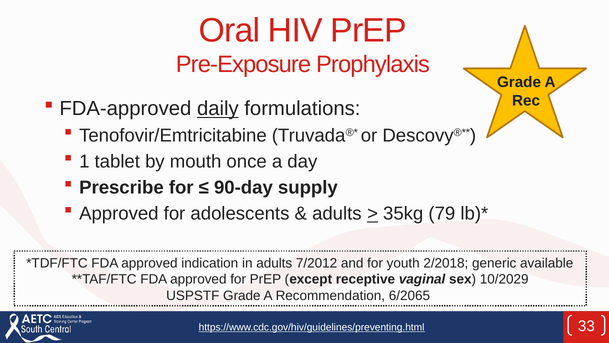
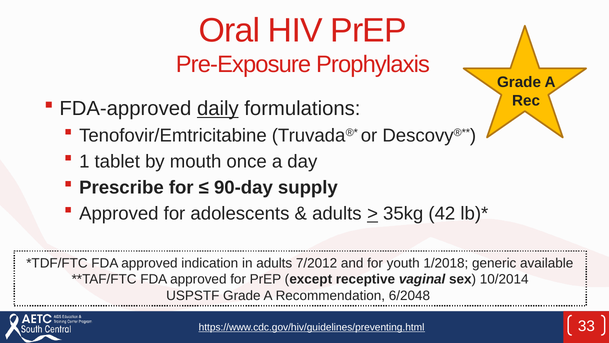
79: 79 -> 42
2/2018: 2/2018 -> 1/2018
10/2029: 10/2029 -> 10/2014
6/2065: 6/2065 -> 6/2048
